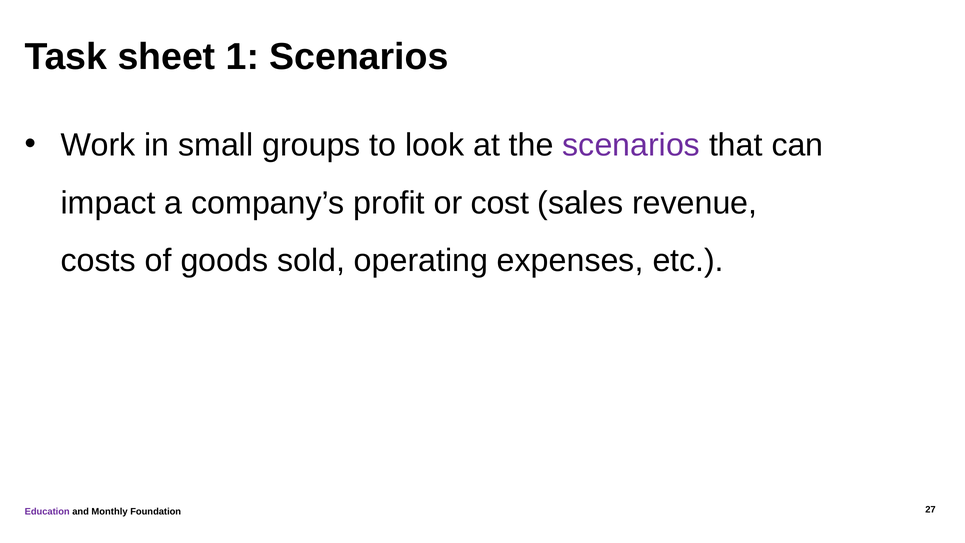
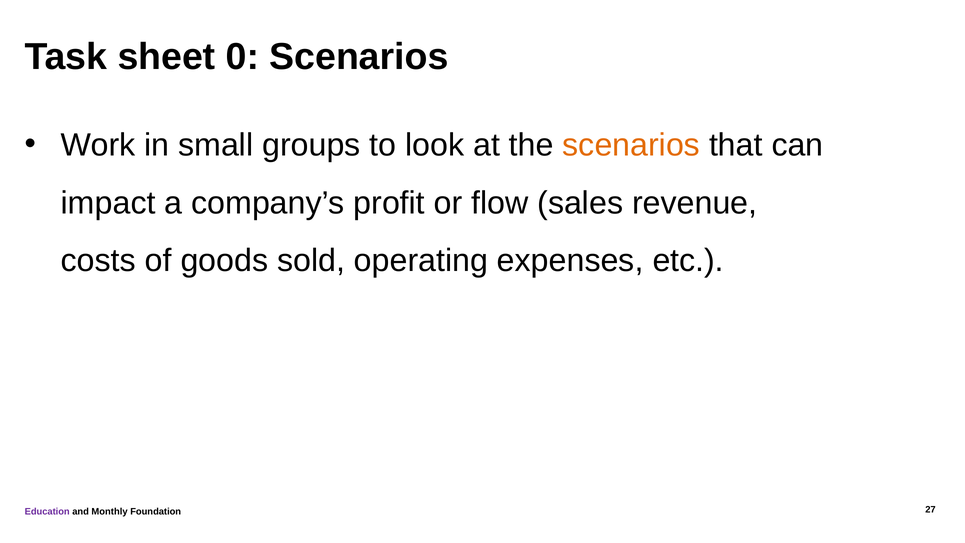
1: 1 -> 0
scenarios at (631, 145) colour: purple -> orange
cost: cost -> flow
